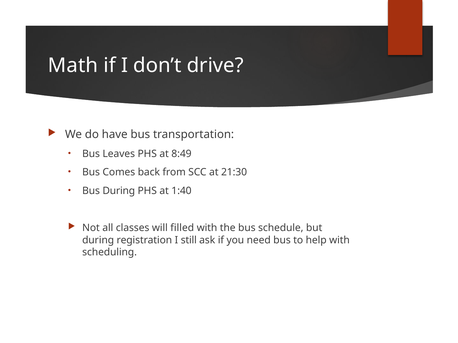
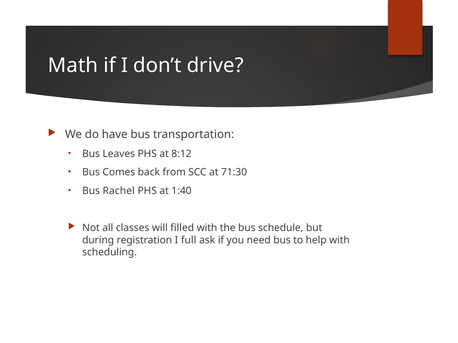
8:49: 8:49 -> 8:12
21:30: 21:30 -> 71:30
Bus During: During -> Rachel
still: still -> full
